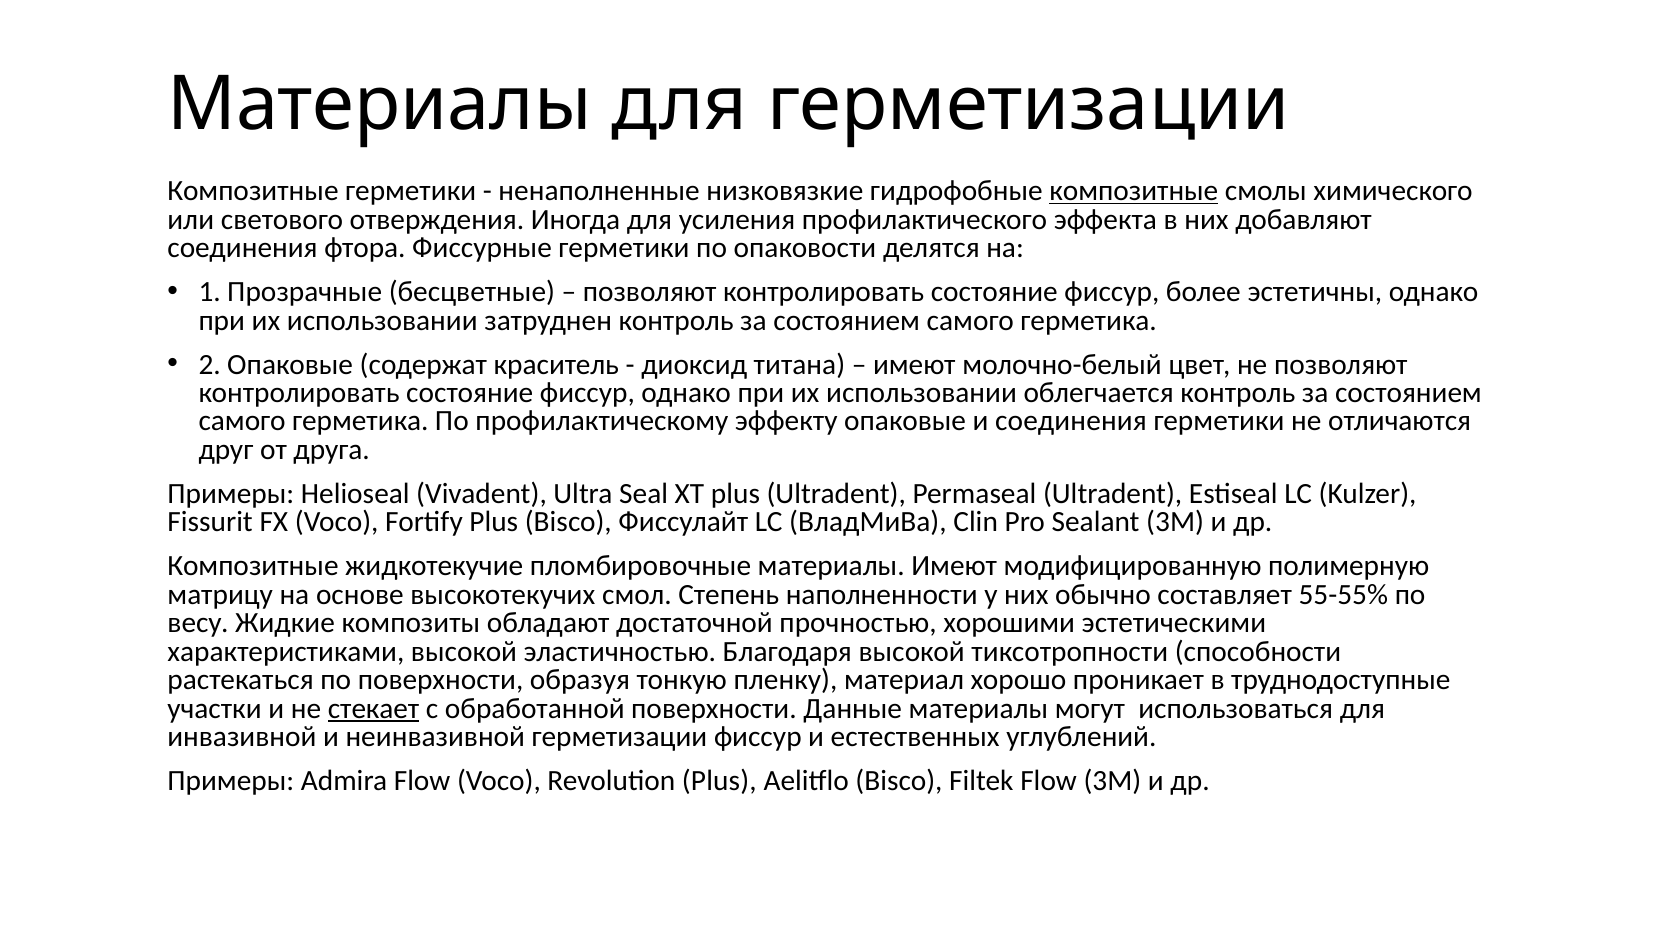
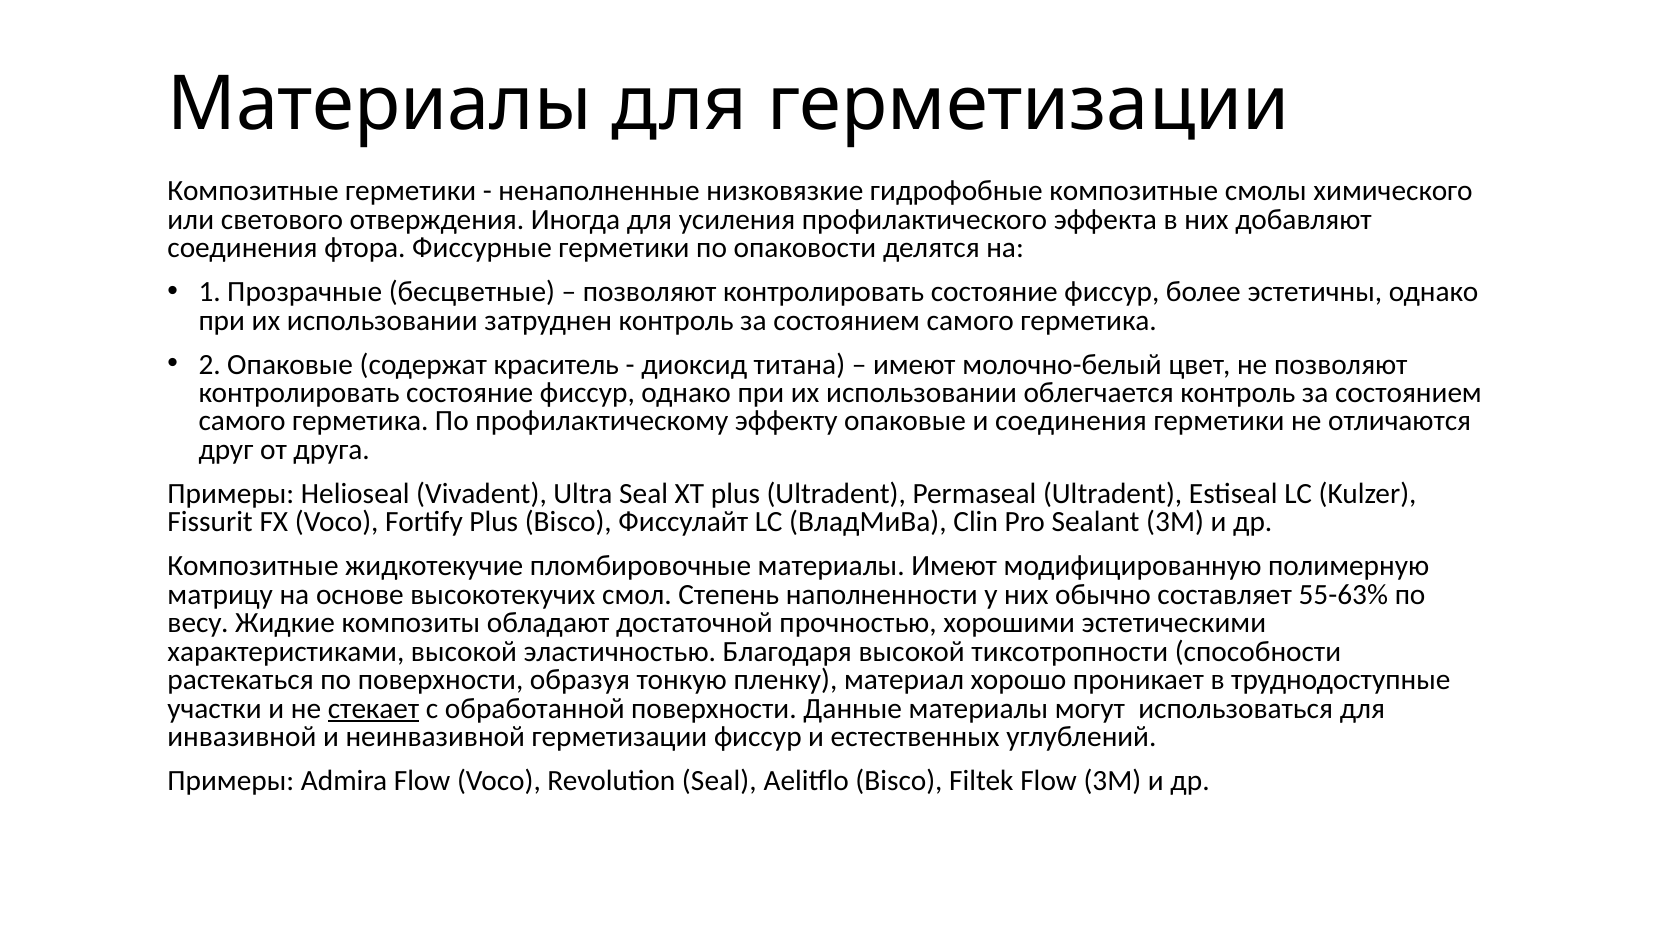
композитные at (1134, 191) underline: present -> none
55-55%: 55-55% -> 55-63%
Revolution Plus: Plus -> Seal
